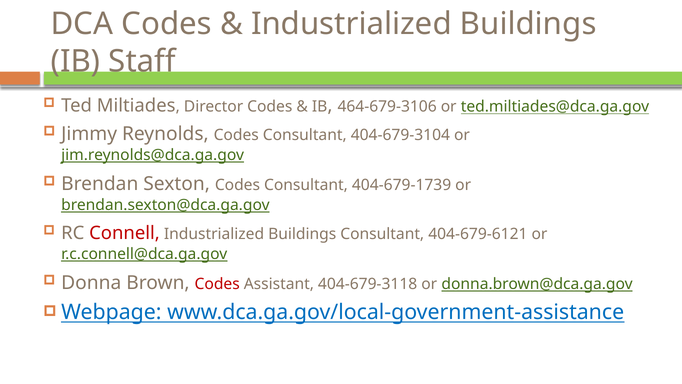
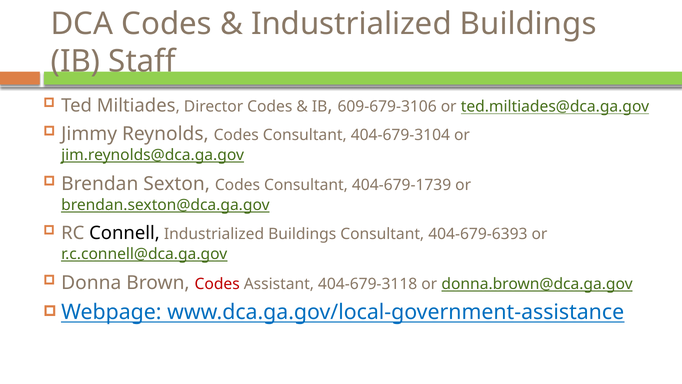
464-679-3106: 464-679-3106 -> 609-679-3106
Connell colour: red -> black
404-679-6121: 404-679-6121 -> 404-679-6393
